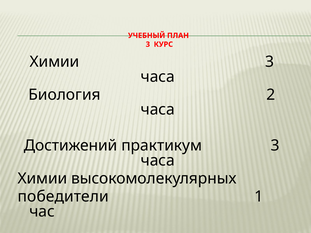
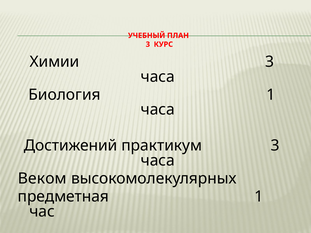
Биология 2: 2 -> 1
Химии at (42, 179): Химии -> Веком
победители: победители -> предметная
